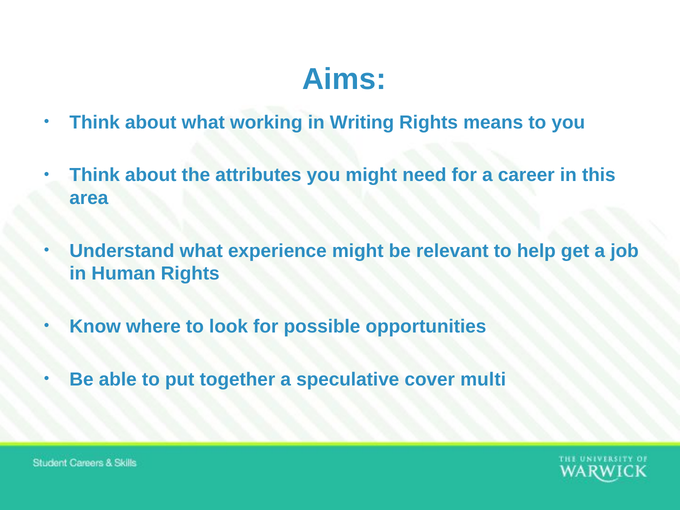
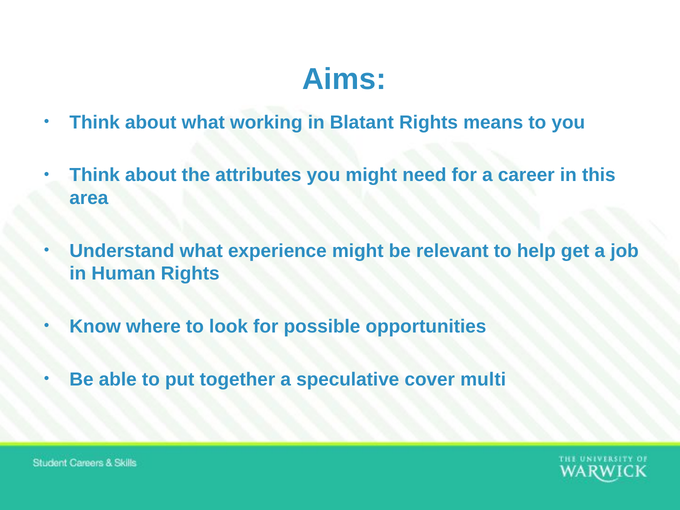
Writing: Writing -> Blatant
